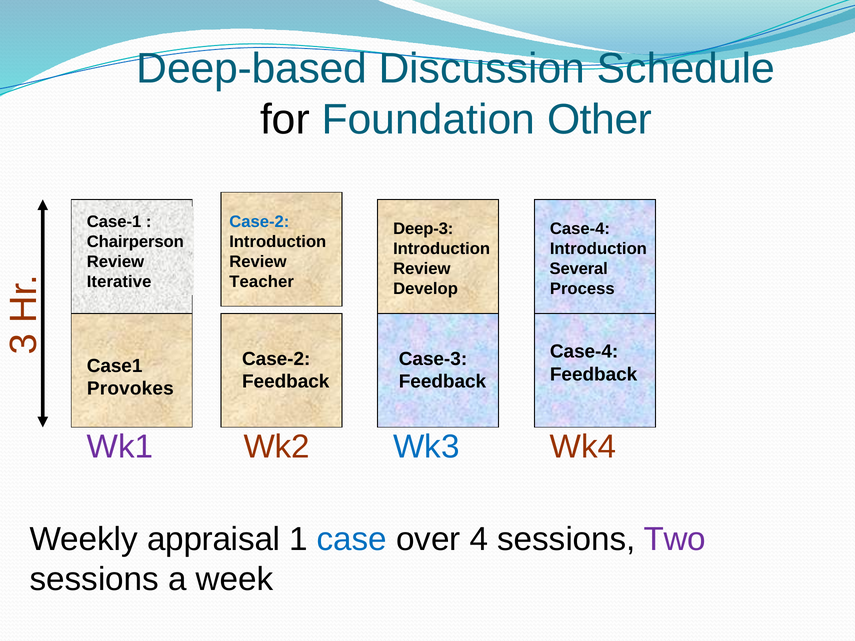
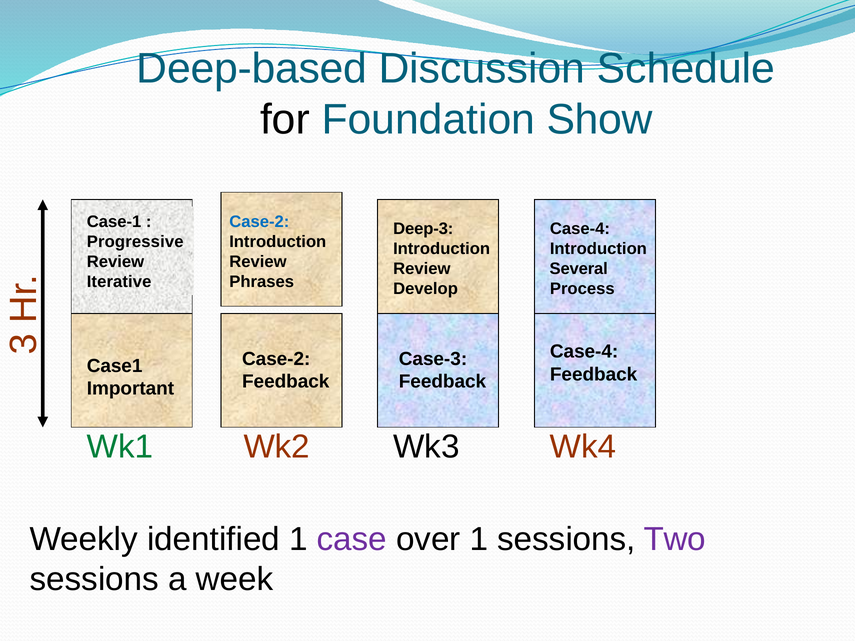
Other: Other -> Show
Chairperson: Chairperson -> Progressive
Teacher: Teacher -> Phrases
Provokes: Provokes -> Important
Wk1 colour: purple -> green
Wk3 colour: blue -> black
appraisal: appraisal -> identified
case colour: blue -> purple
over 4: 4 -> 1
